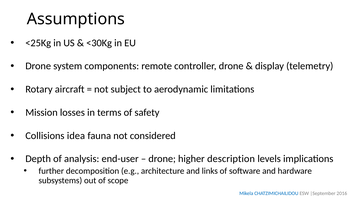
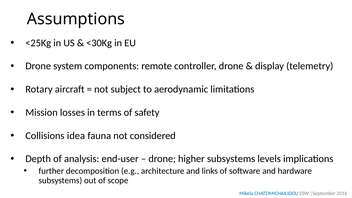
higher description: description -> subsystems
